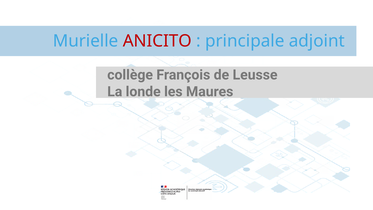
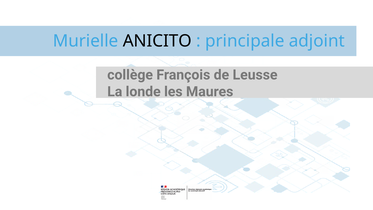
ANICITO colour: red -> black
